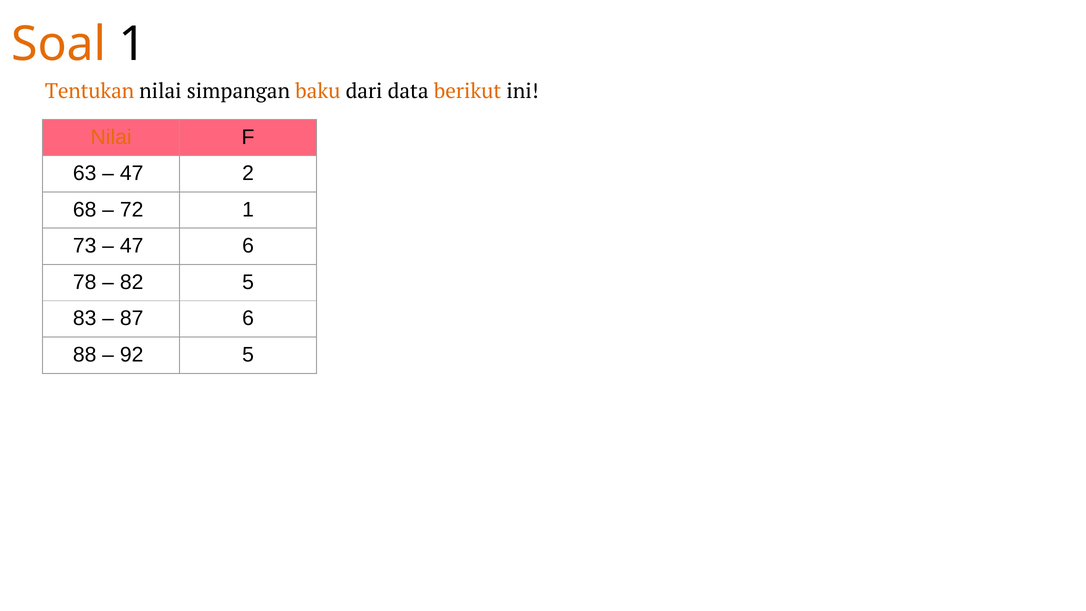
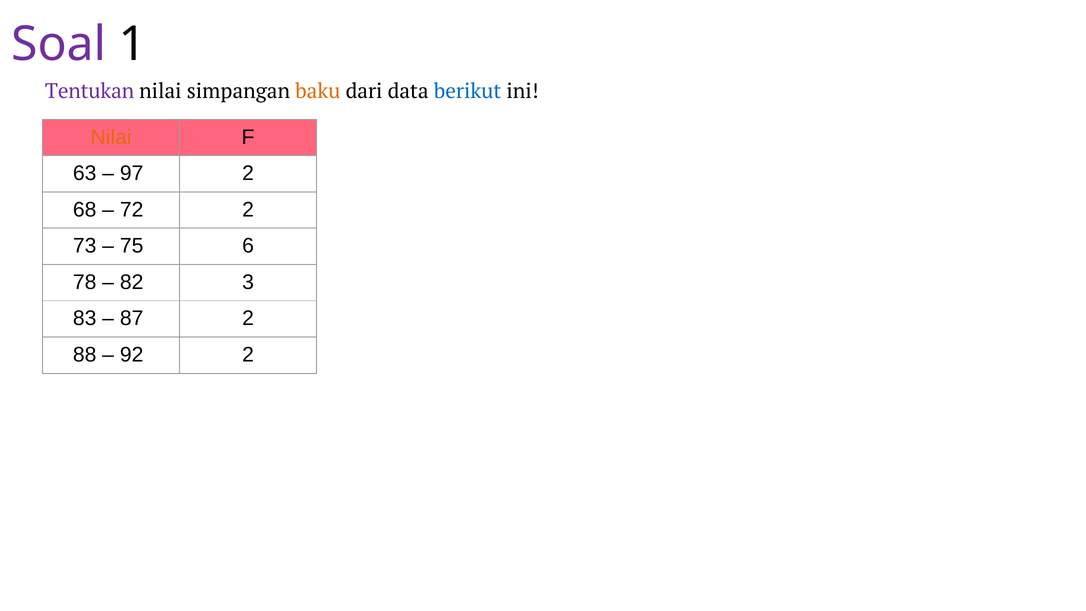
Soal colour: orange -> purple
Tentukan colour: orange -> purple
berikut colour: orange -> blue
47 at (132, 173): 47 -> 97
72 1: 1 -> 2
47 at (132, 246): 47 -> 75
82 5: 5 -> 3
87 6: 6 -> 2
92 5: 5 -> 2
